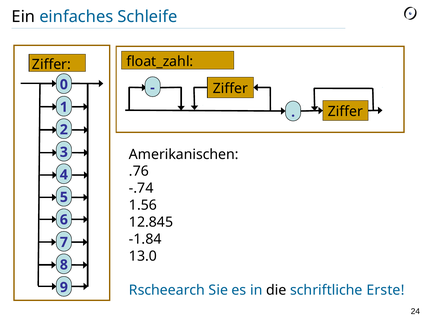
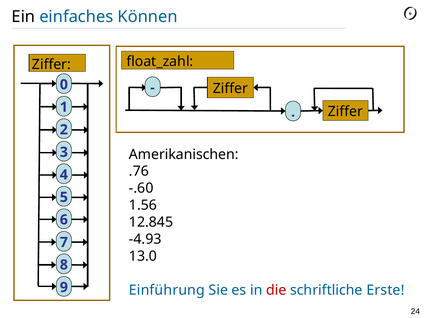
Schleife: Schleife -> Können
-.74: -.74 -> -.60
-1.84: -1.84 -> -4.93
Rscheearch: Rscheearch -> Einführung
die colour: black -> red
